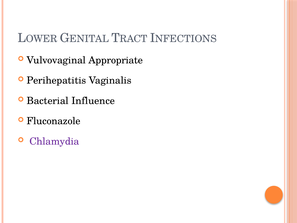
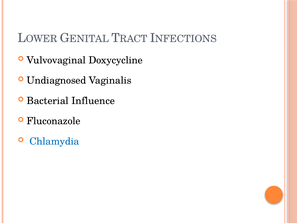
Appropriate: Appropriate -> Doxycycline
Perihepatitis: Perihepatitis -> Undiagnosed
Chlamydia colour: purple -> blue
